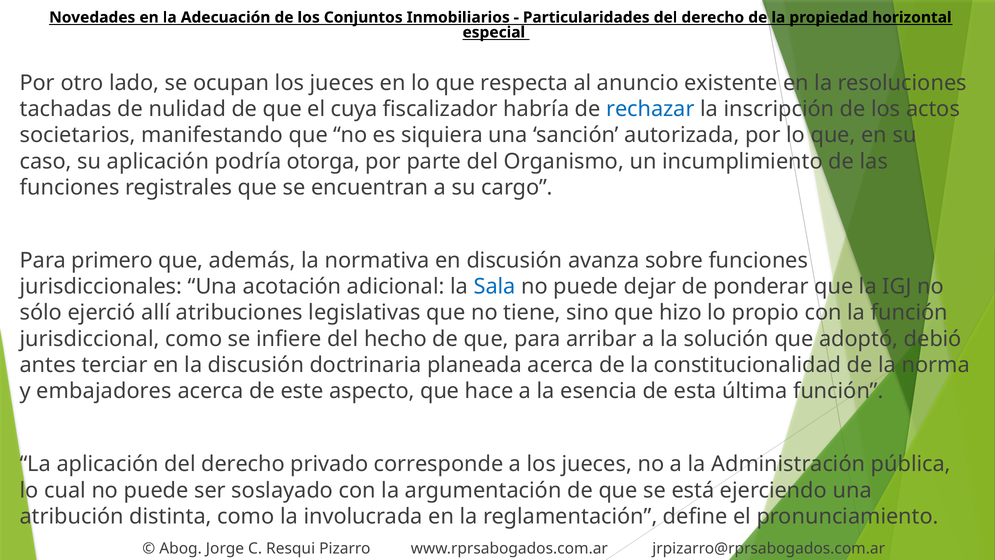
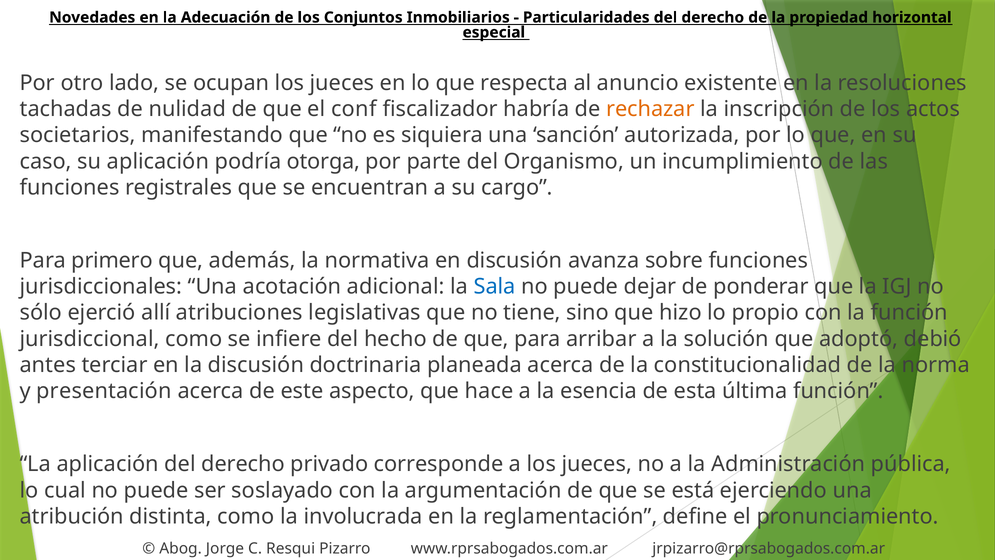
cuya: cuya -> conf
rechazar colour: blue -> orange
embajadores: embajadores -> presentación
